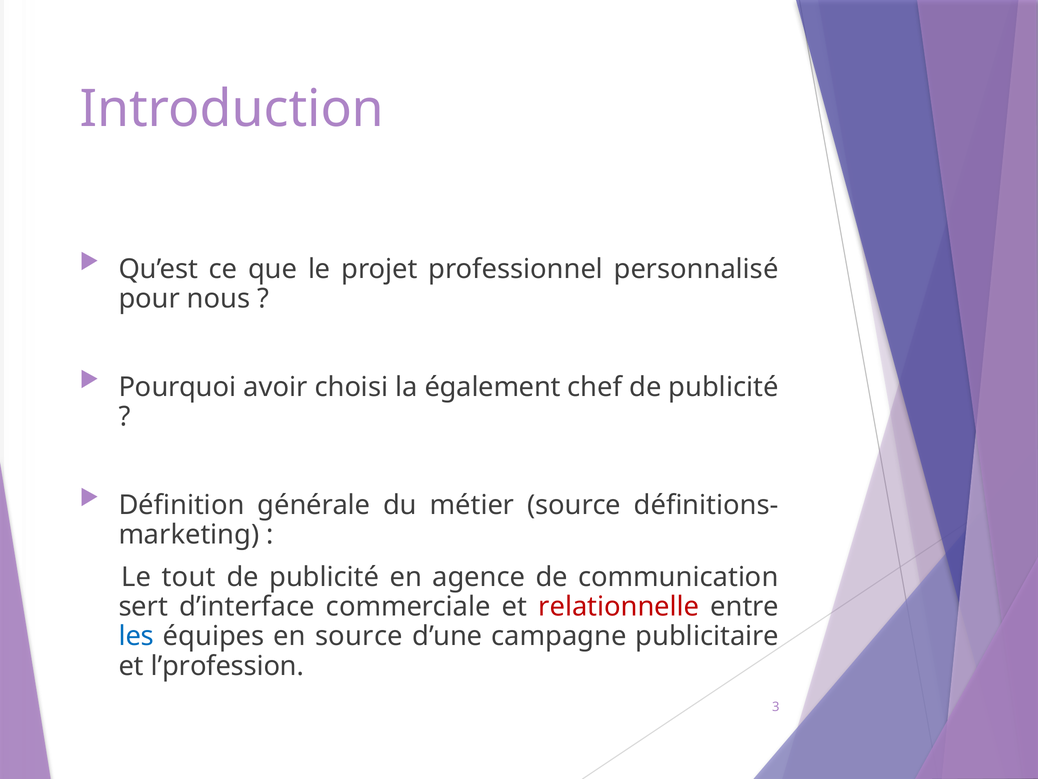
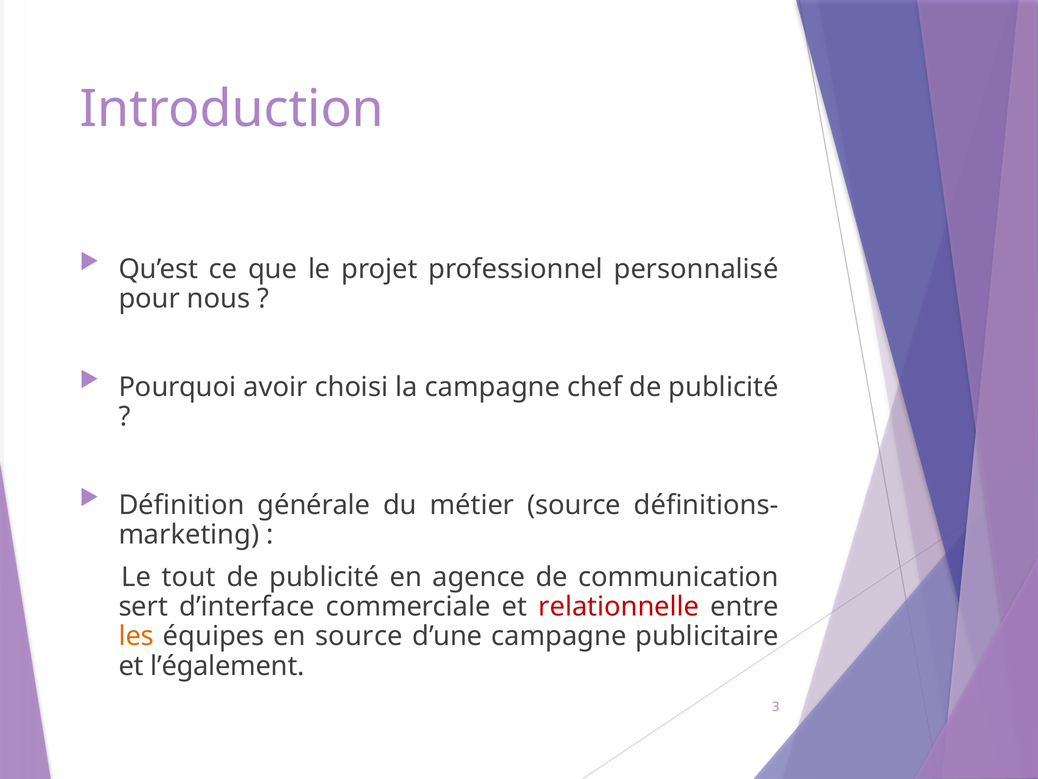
la également: également -> campagne
les colour: blue -> orange
l’profession: l’profession -> l’également
